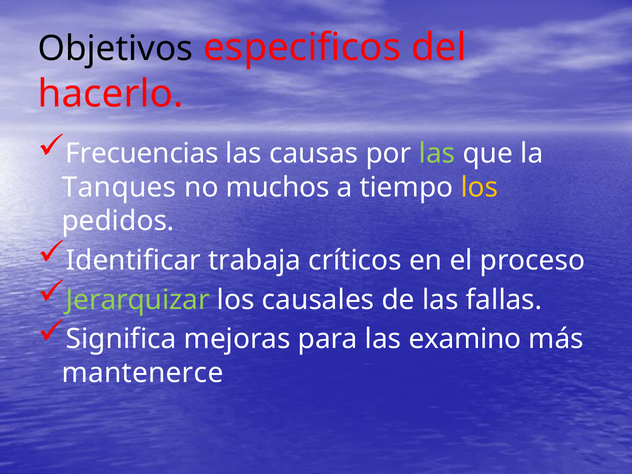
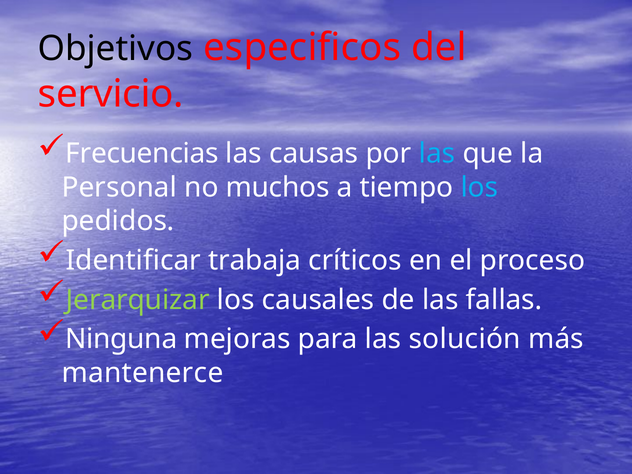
hacerlo: hacerlo -> servicio
las at (437, 154) colour: light green -> light blue
Tanques: Tanques -> Personal
los at (480, 187) colour: yellow -> light blue
Significa: Significa -> Ninguna
examino: examino -> solución
